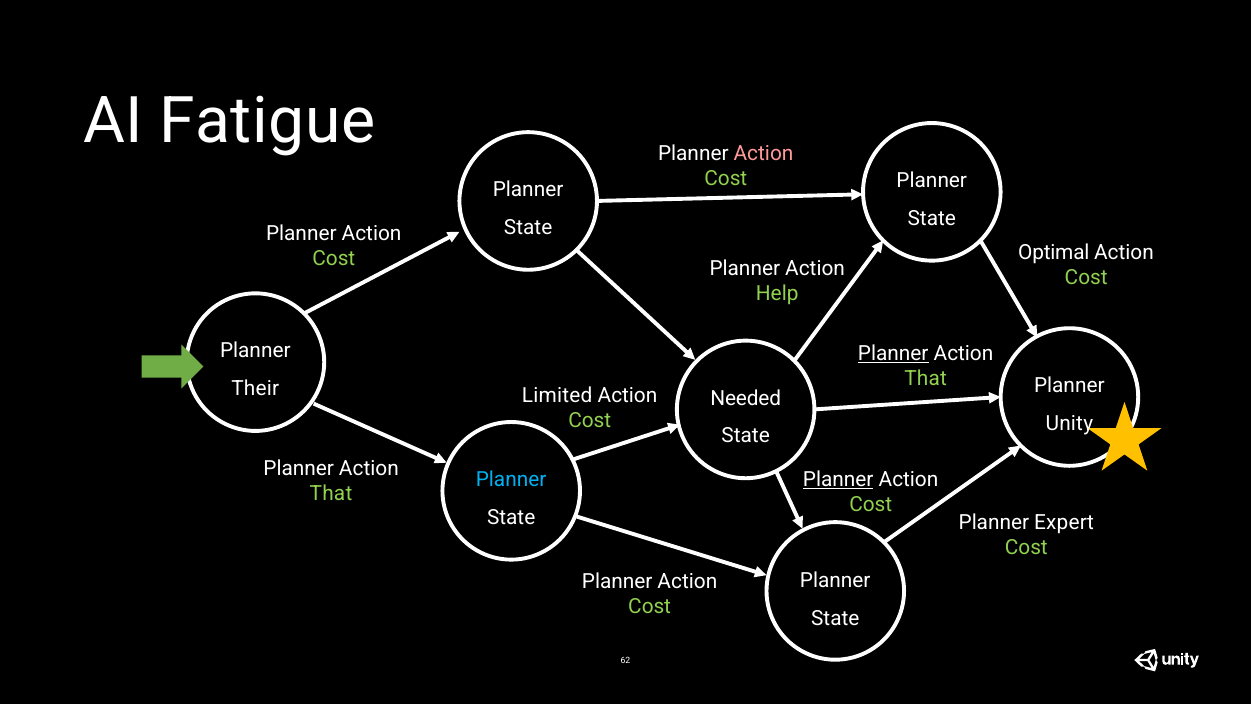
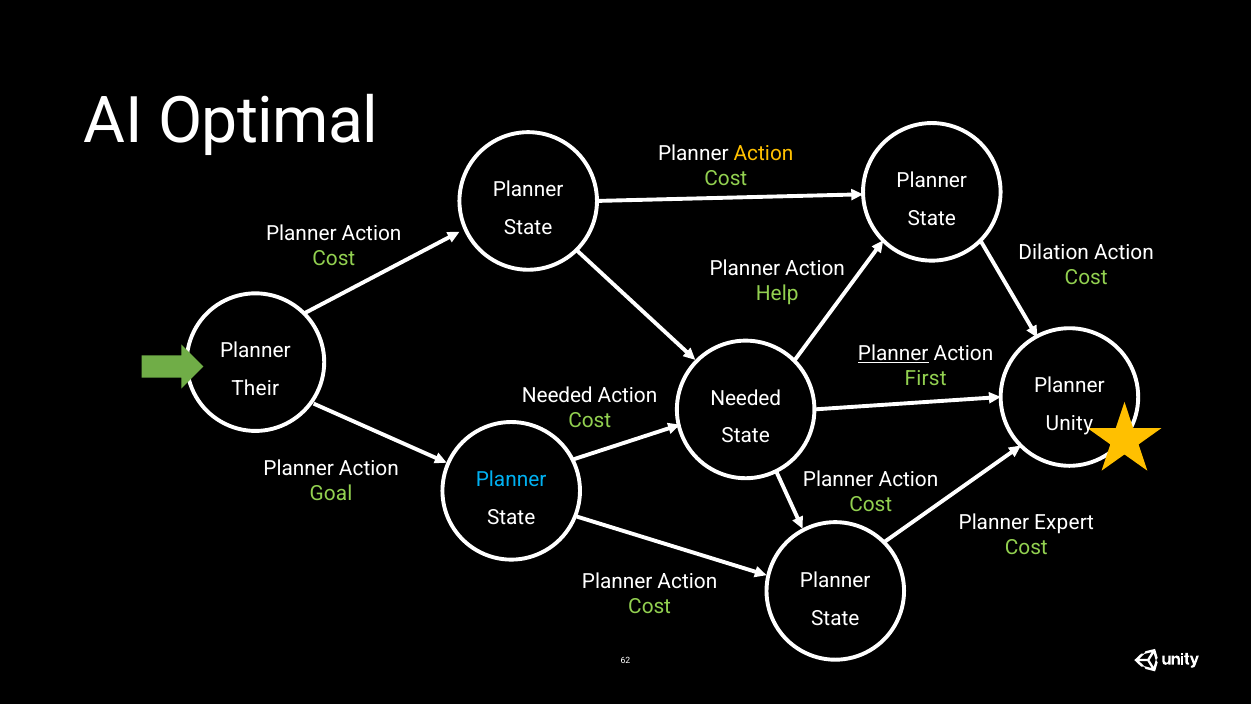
Fatigue: Fatigue -> Optimal
Action at (764, 154) colour: pink -> yellow
Optimal: Optimal -> Dilation
That at (926, 379): That -> First
Limited at (557, 395): Limited -> Needed
Planner at (838, 479) underline: present -> none
That at (331, 494): That -> Goal
